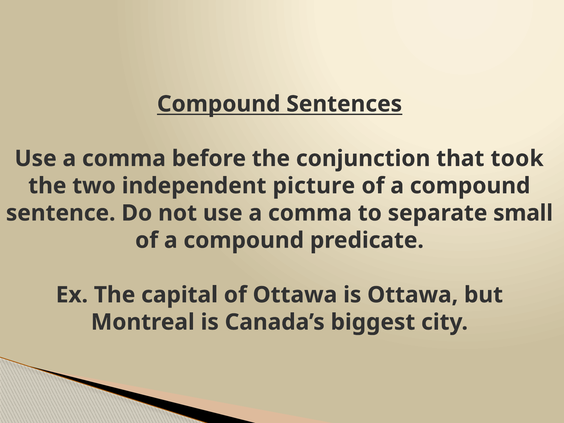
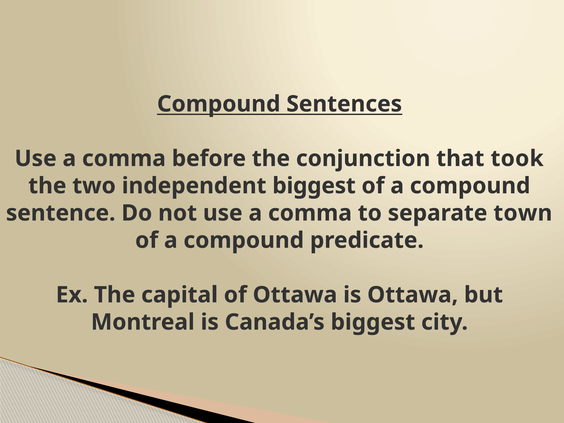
independent picture: picture -> biggest
small: small -> town
